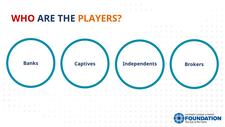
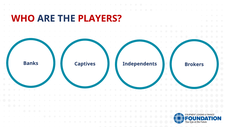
PLAYERS colour: orange -> red
